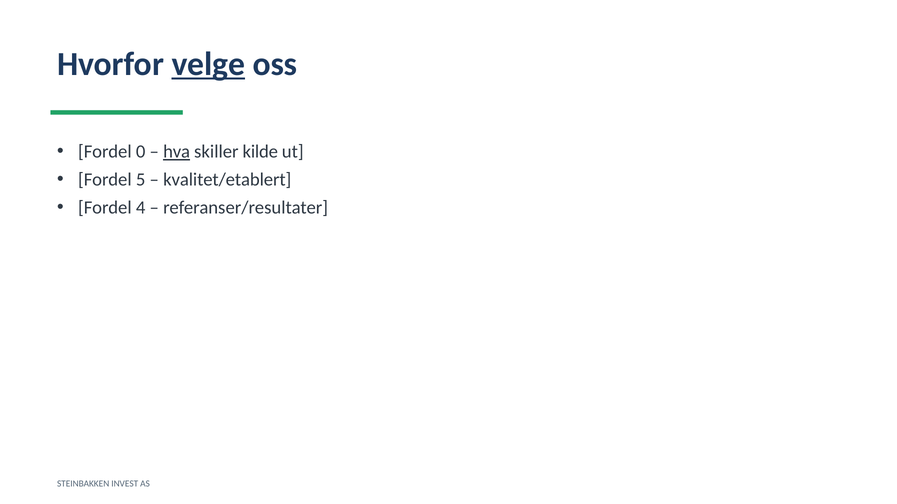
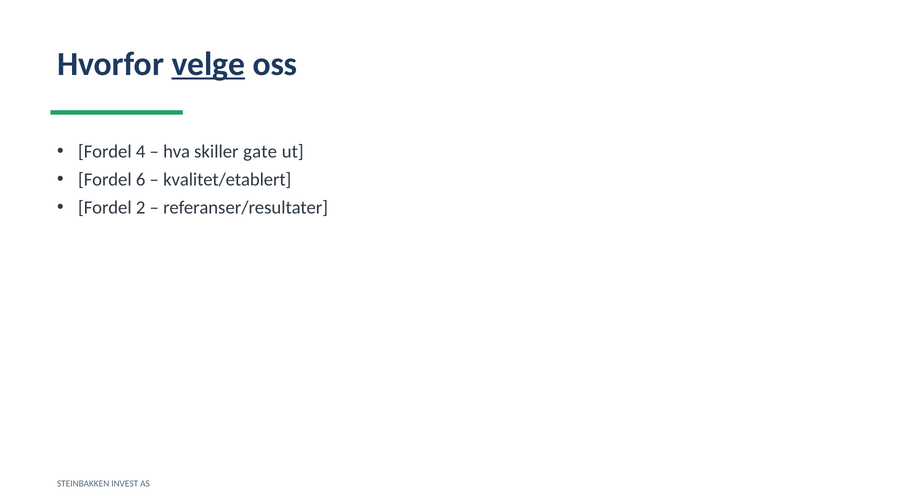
0: 0 -> 4
hva underline: present -> none
kilde: kilde -> gate
5: 5 -> 6
4: 4 -> 2
